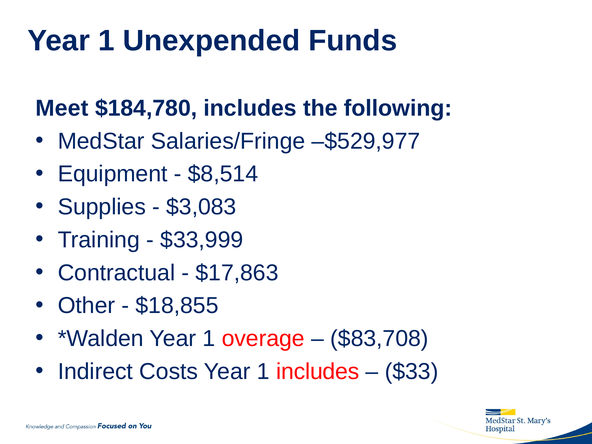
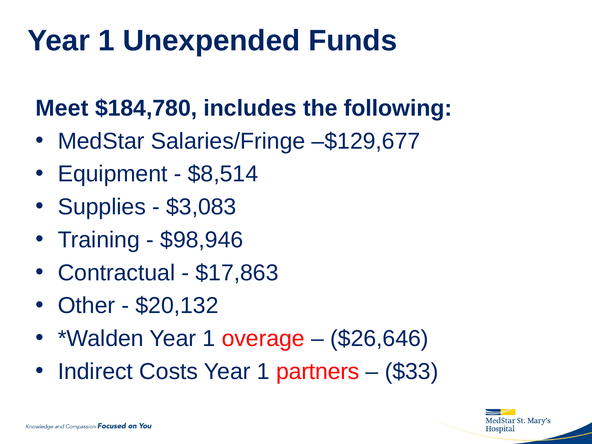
–$529,977: –$529,977 -> –$129,677
$33,999: $33,999 -> $98,946
$18,855: $18,855 -> $20,132
$83,708: $83,708 -> $26,646
1 includes: includes -> partners
